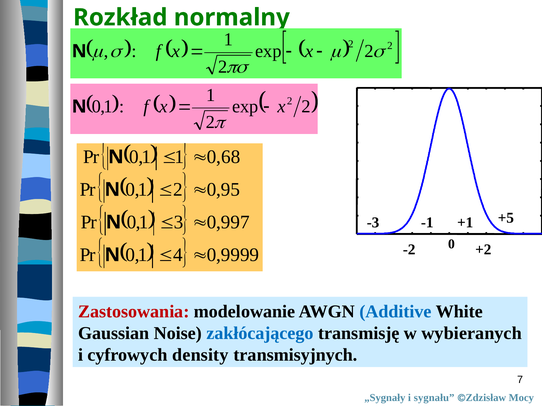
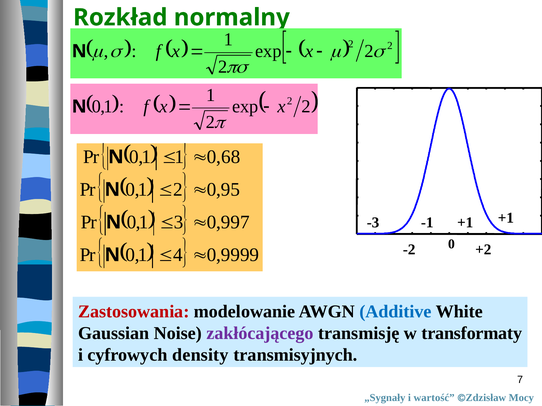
-1 +5: +5 -> +1
zakłócającego colour: blue -> purple
wybieranych: wybieranych -> transformaty
sygnału: sygnału -> wartość
